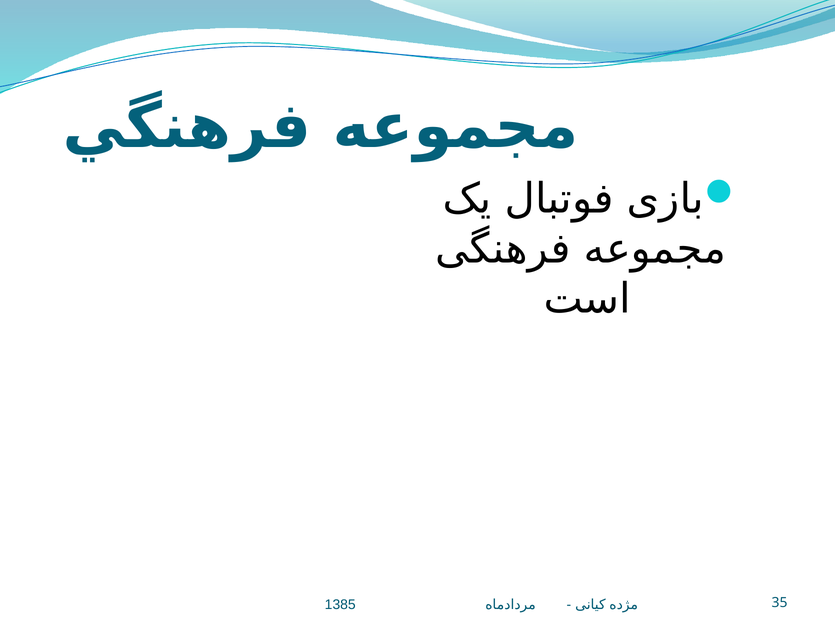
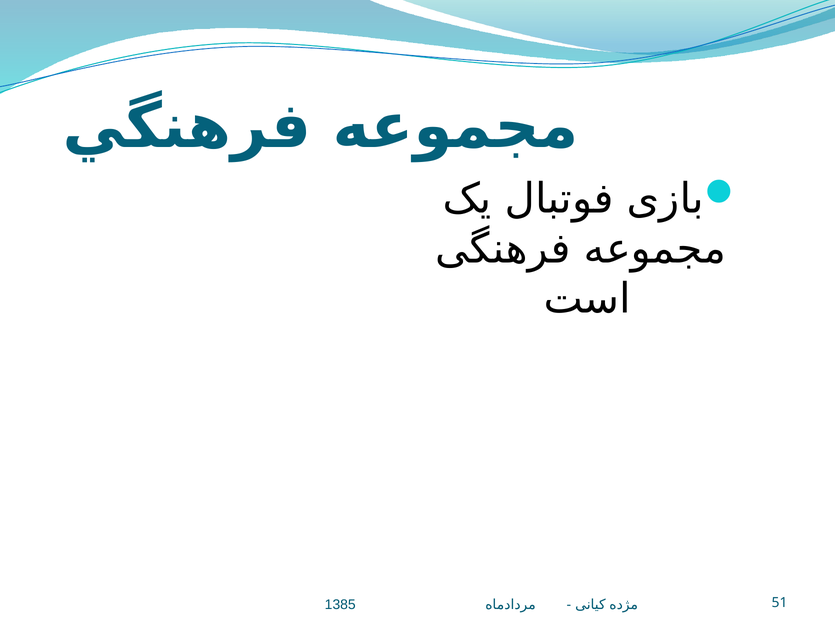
35: 35 -> 51
